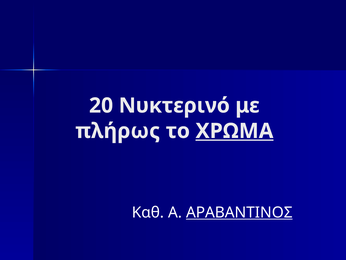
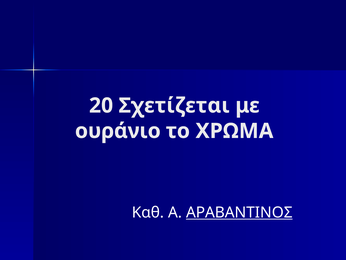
Νυκτερινό: Νυκτερινό -> Σχετίζεται
πλήρως: πλήρως -> ουράνιο
ΧΡΩΜΑ underline: present -> none
